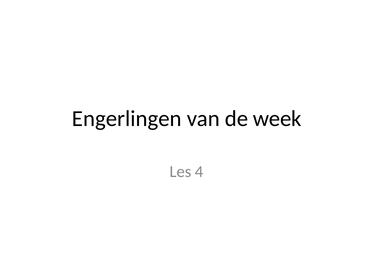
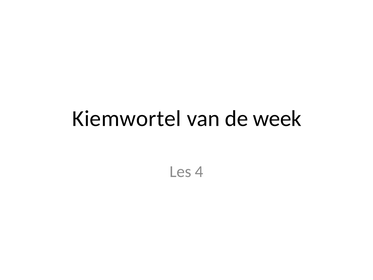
Engerlingen: Engerlingen -> Kiemwortel
